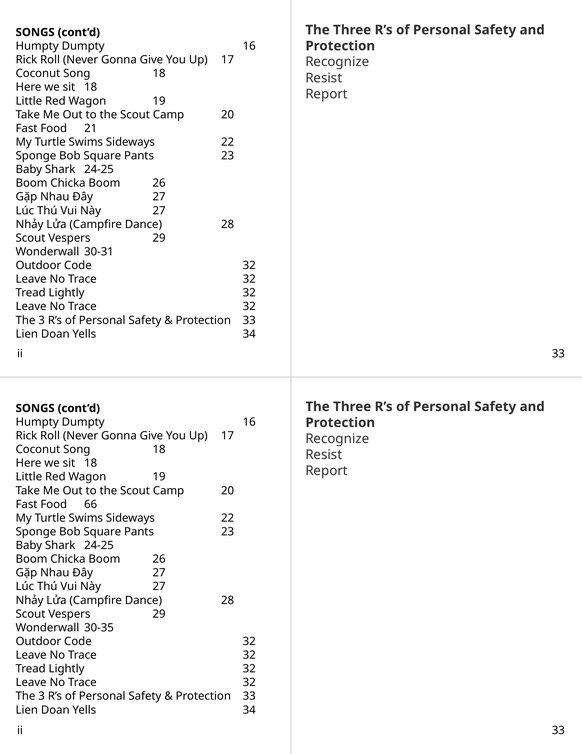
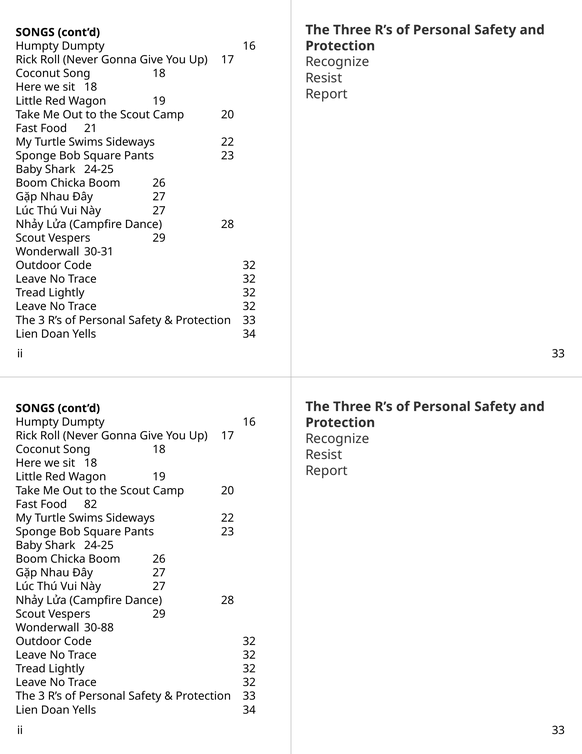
66: 66 -> 82
30-35: 30-35 -> 30-88
